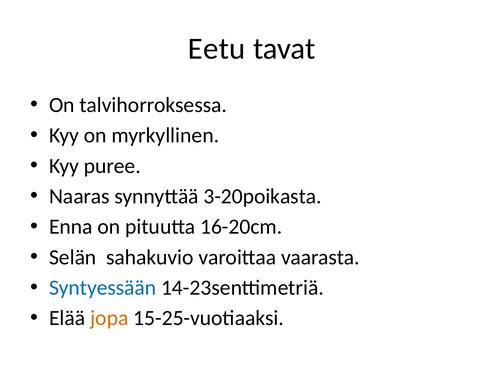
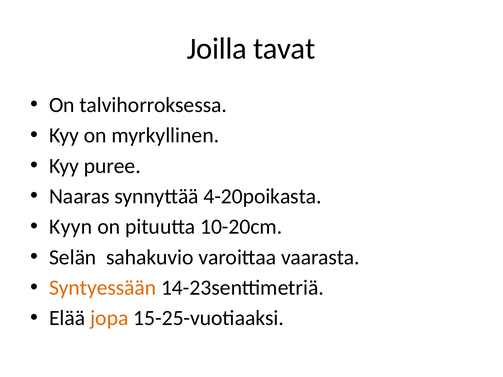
Eetu: Eetu -> Joilla
3-20poikasta: 3-20poikasta -> 4-20poikasta
Enna: Enna -> Kyyn
16-20cm: 16-20cm -> 10-20cm
Syntyessään colour: blue -> orange
